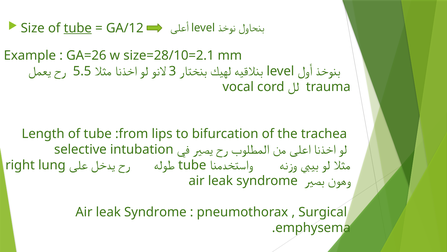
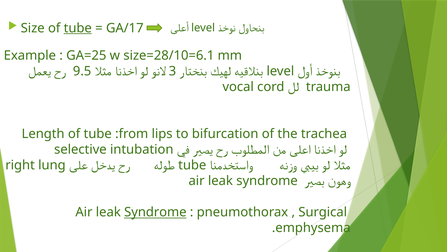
GA/12: GA/12 -> GA/17
GA=26: GA=26 -> GA=25
size=28/10=2.1: size=28/10=2.1 -> size=28/10=6.1
5.5: 5.5 -> 9.5
Syndrome at (155, 212) underline: none -> present
